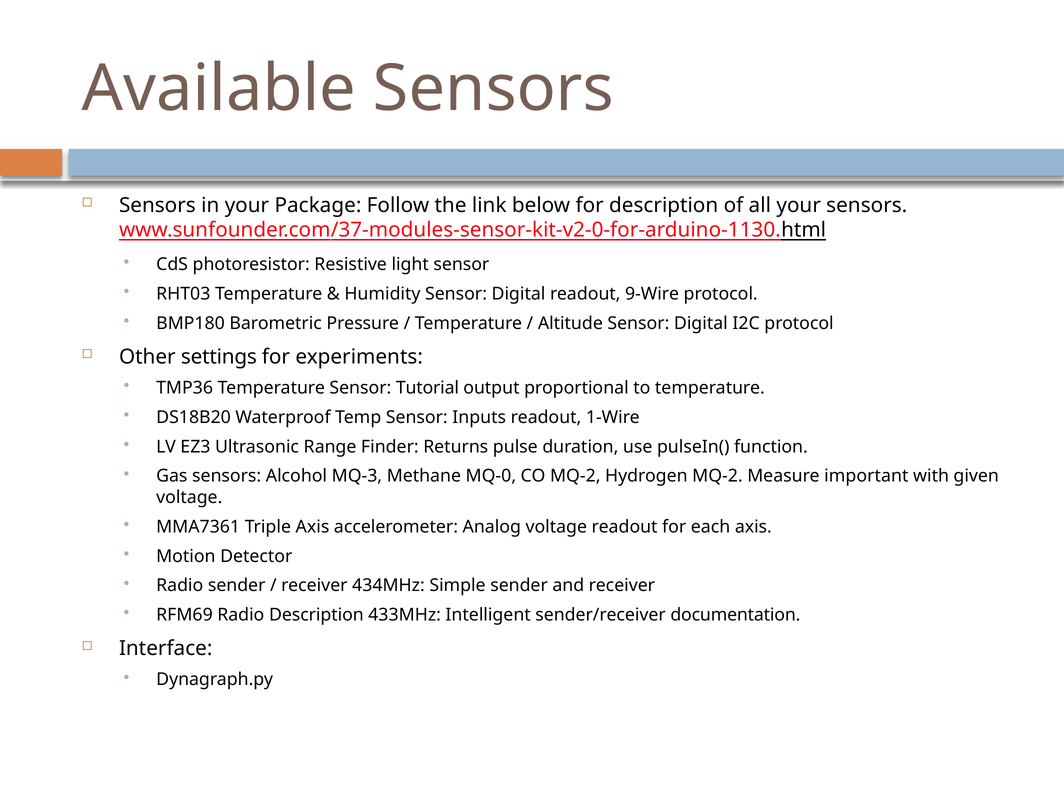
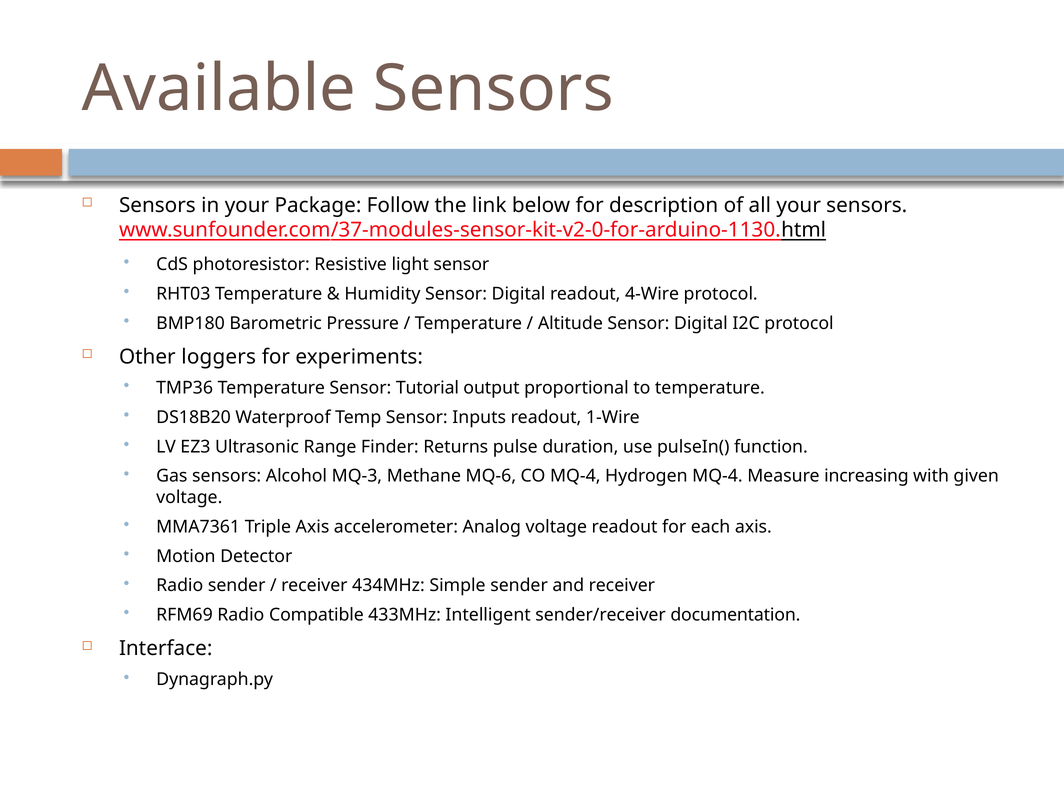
9-Wire: 9-Wire -> 4-Wire
settings: settings -> loggers
MQ-0: MQ-0 -> MQ-6
CO MQ-2: MQ-2 -> MQ-4
Hydrogen MQ-2: MQ-2 -> MQ-4
important: important -> increasing
Radio Description: Description -> Compatible
